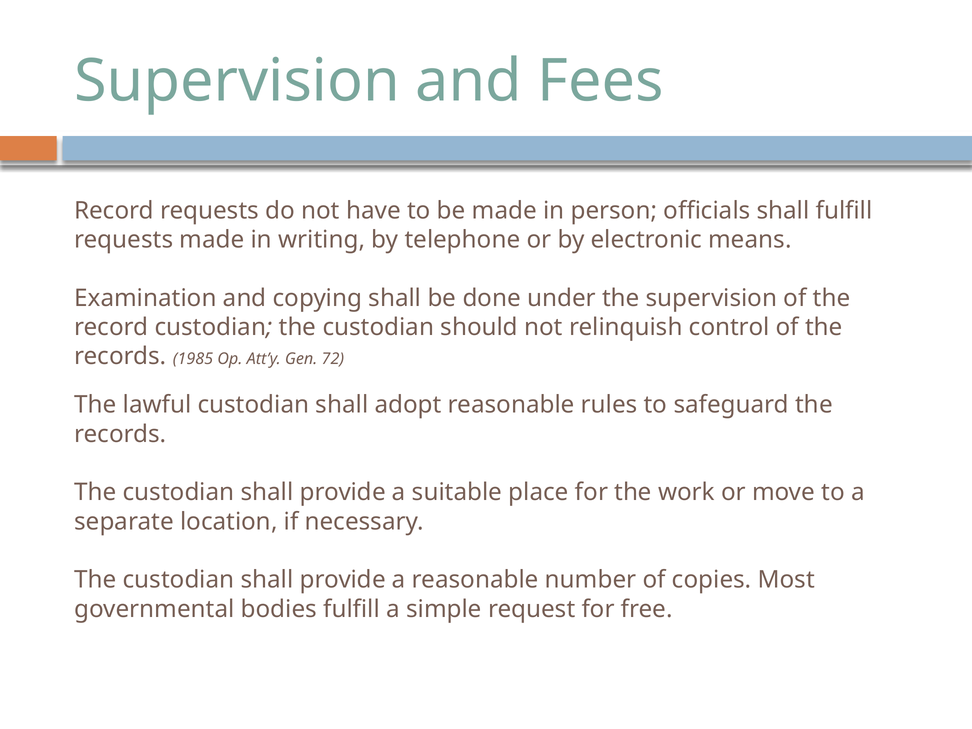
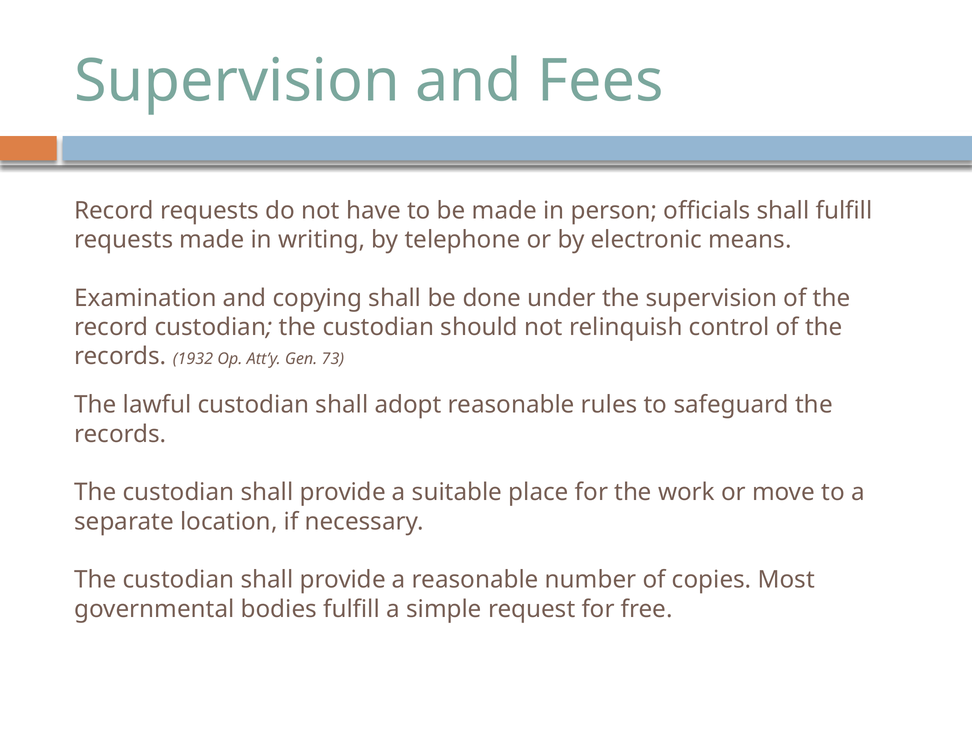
1985: 1985 -> 1932
72: 72 -> 73
